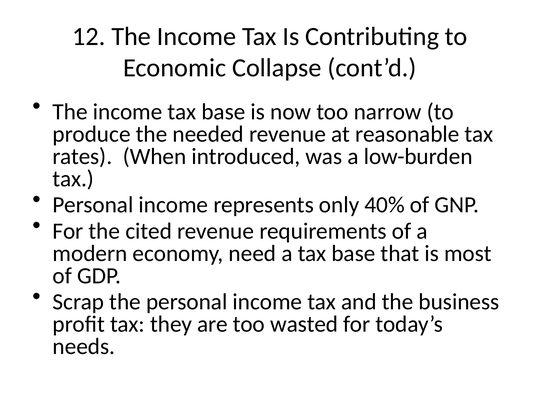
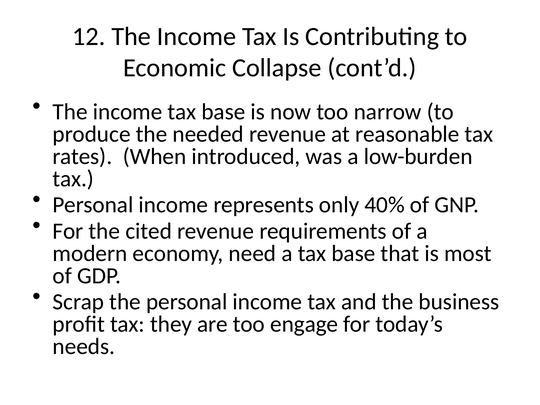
wasted: wasted -> engage
